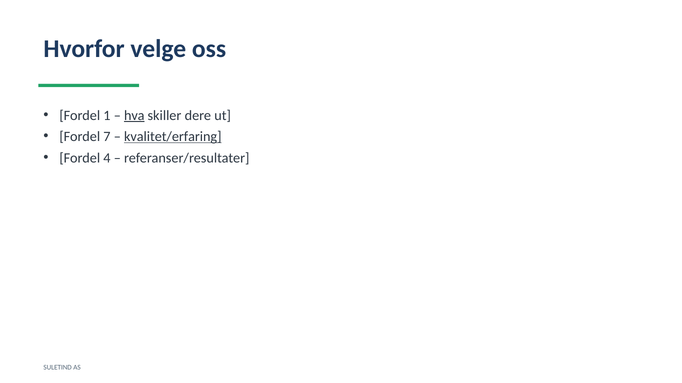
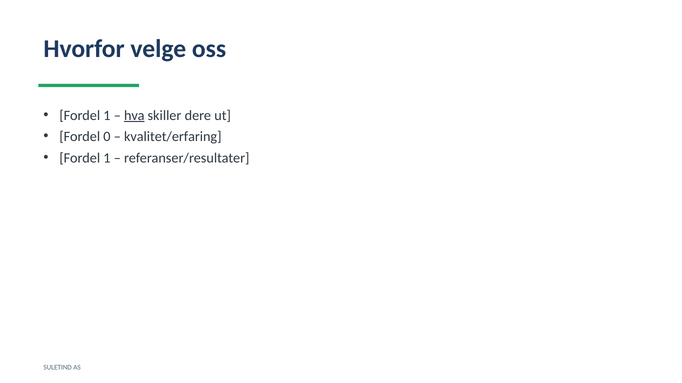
7: 7 -> 0
kvalitet/erfaring underline: present -> none
4 at (107, 158): 4 -> 1
